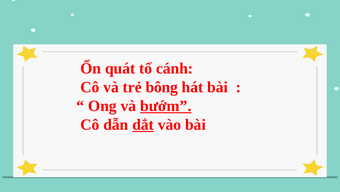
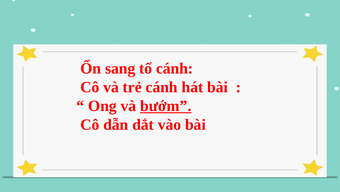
quát: quát -> sang
trẻ bông: bông -> cánh
dắt underline: present -> none
